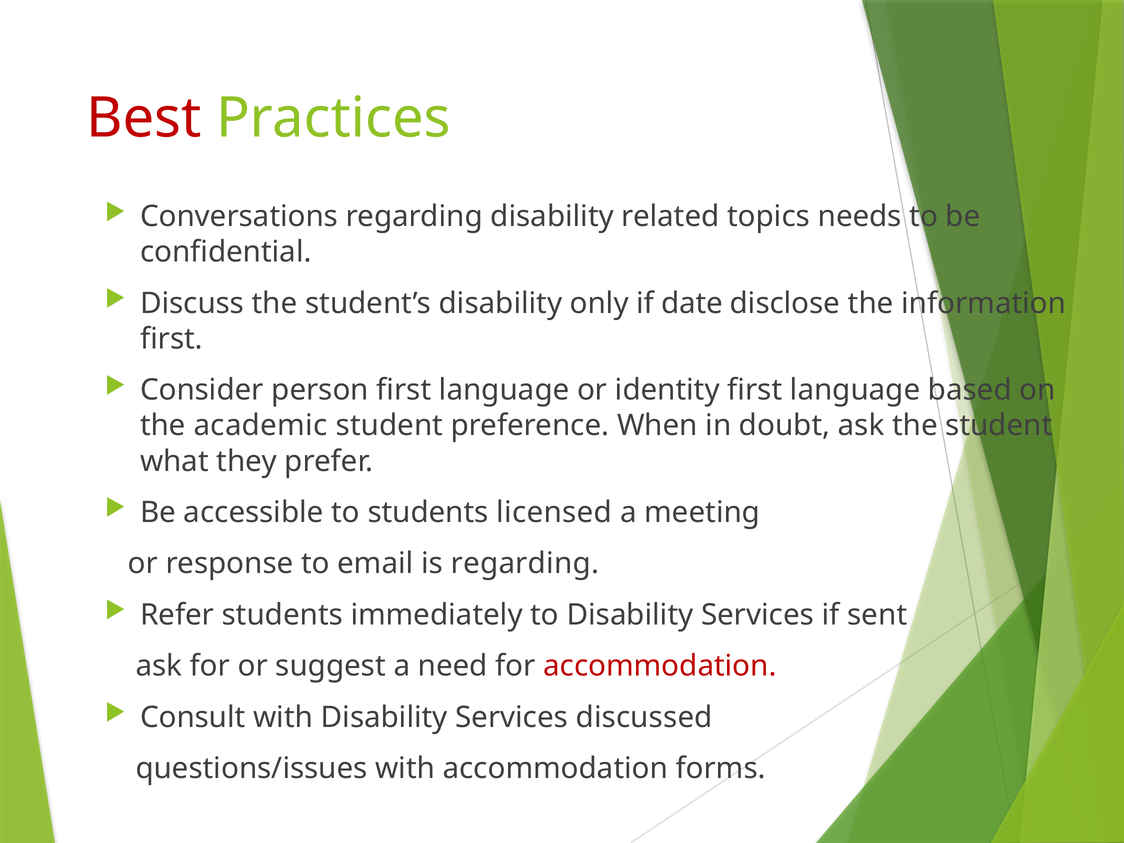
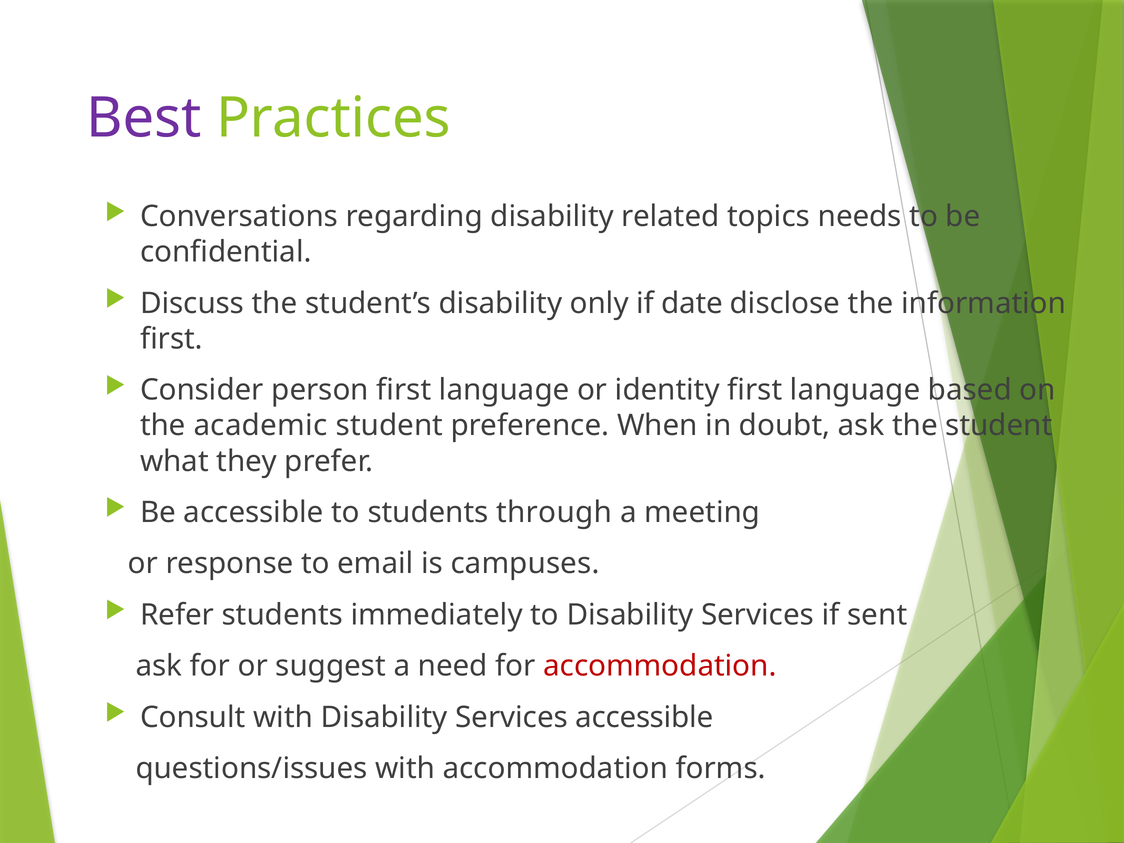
Best colour: red -> purple
licensed: licensed -> through
is regarding: regarding -> campuses
Services discussed: discussed -> accessible
